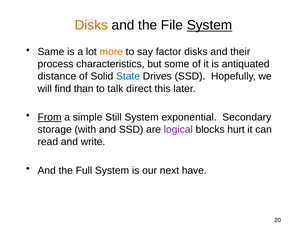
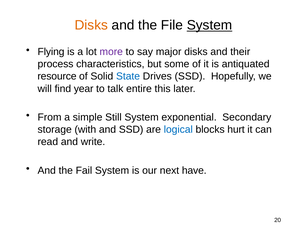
Same: Same -> Flying
more colour: orange -> purple
factor: factor -> major
distance: distance -> resource
than: than -> year
direct: direct -> entire
From underline: present -> none
logical colour: purple -> blue
Full: Full -> Fail
